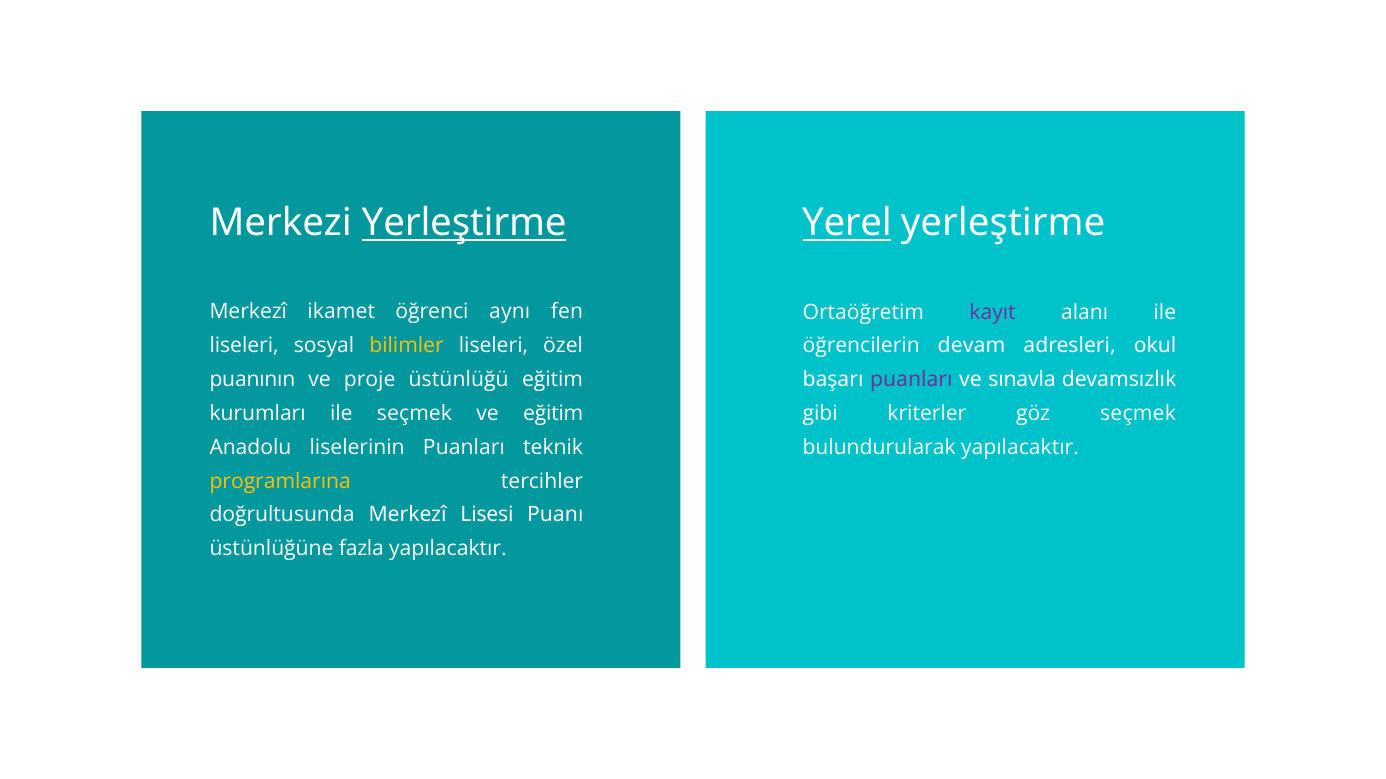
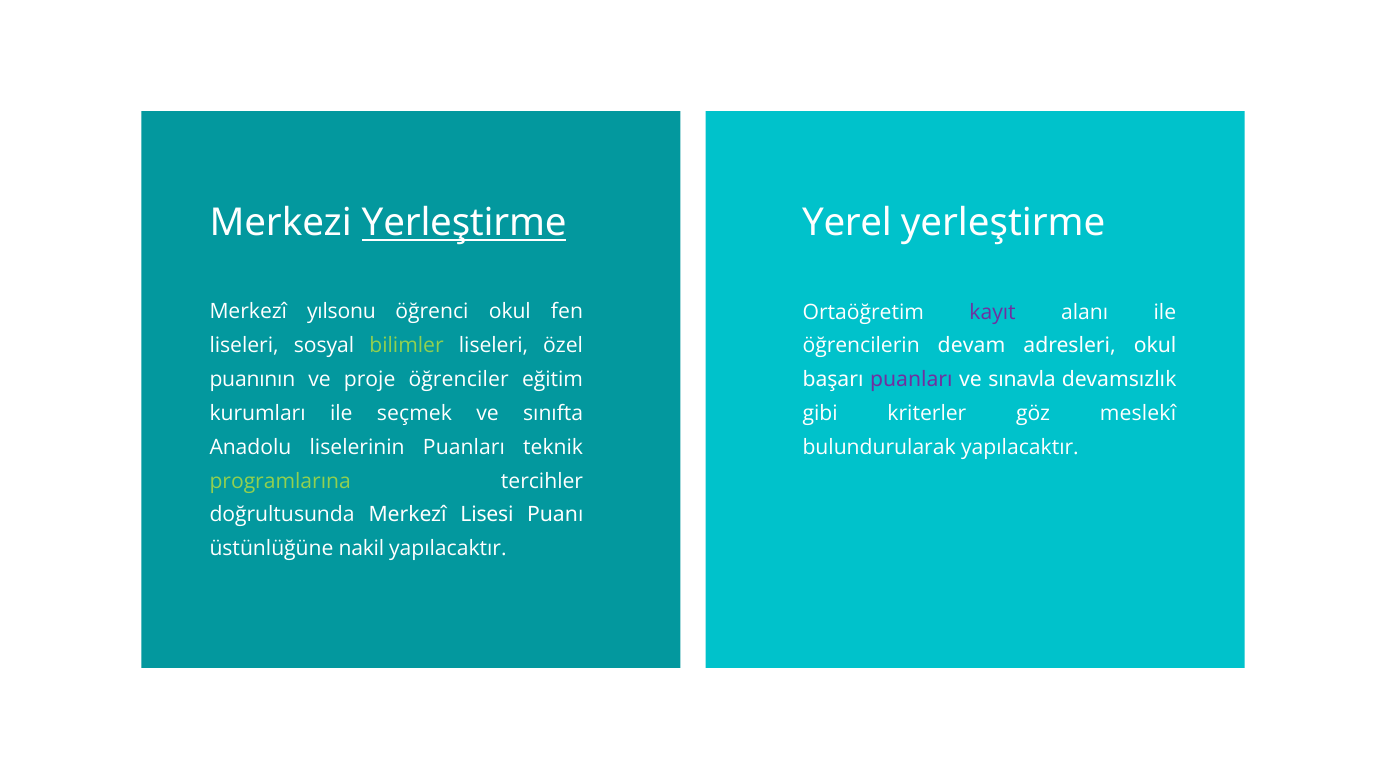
Yerel underline: present -> none
ikamet: ikamet -> yılsonu
öğrenci aynı: aynı -> okul
bilimler colour: yellow -> light green
üstünlüğü: üstünlüğü -> öğrenciler
ve eğitim: eğitim -> sınıfta
göz seçmek: seçmek -> meslekî
programlarına colour: yellow -> light green
fazla: fazla -> nakil
